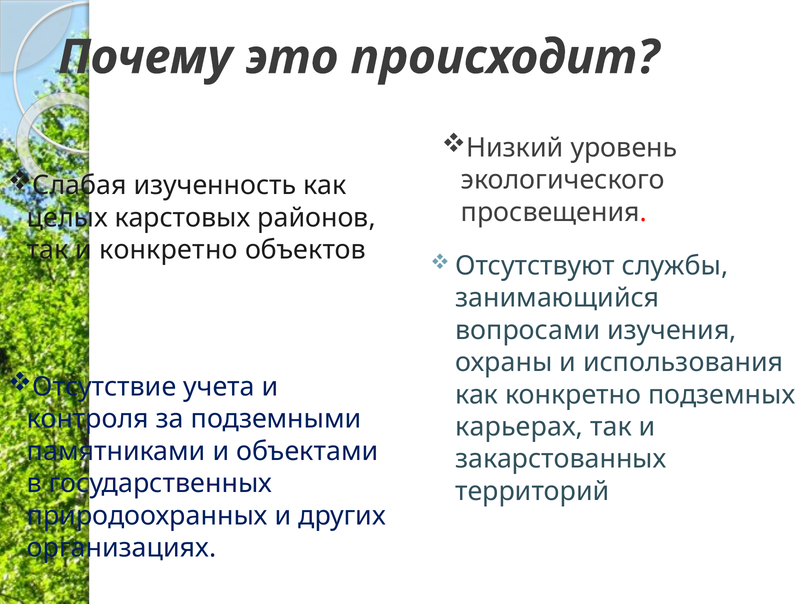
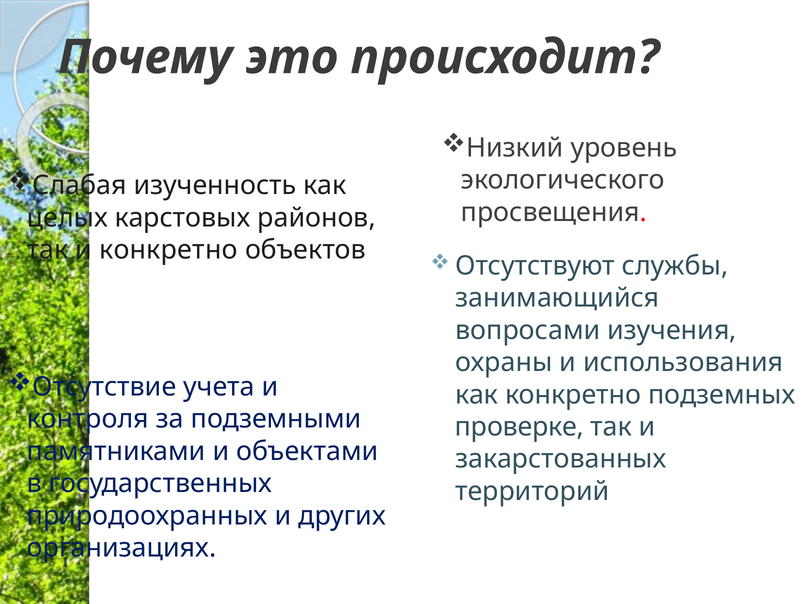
карьерах: карьерах -> проверке
